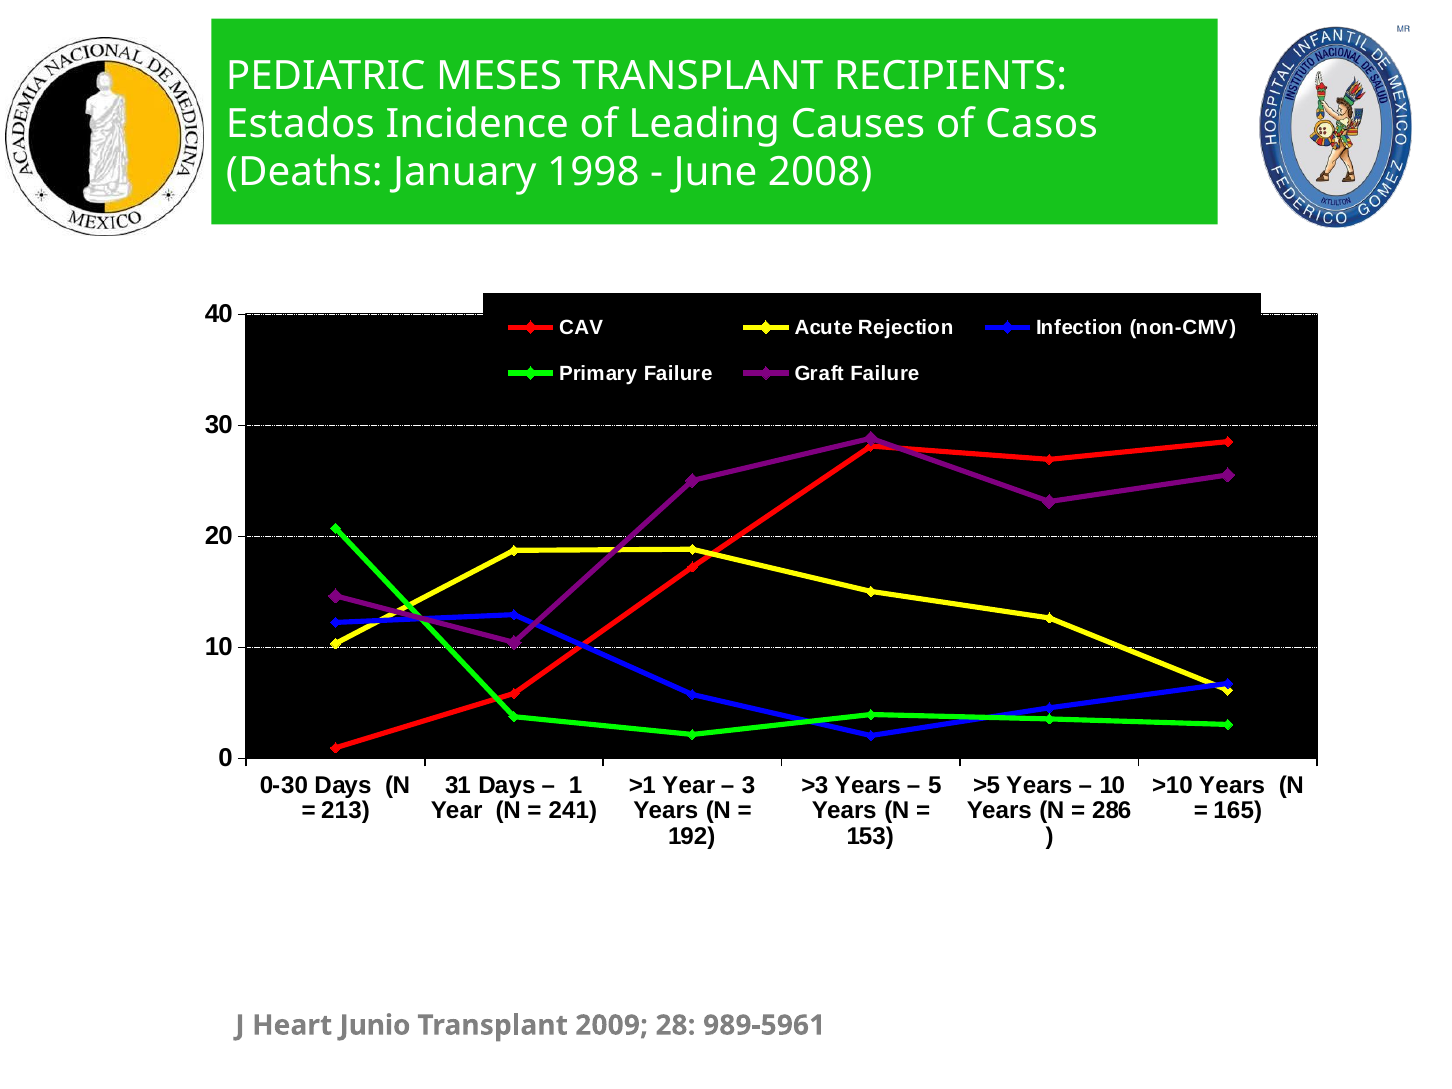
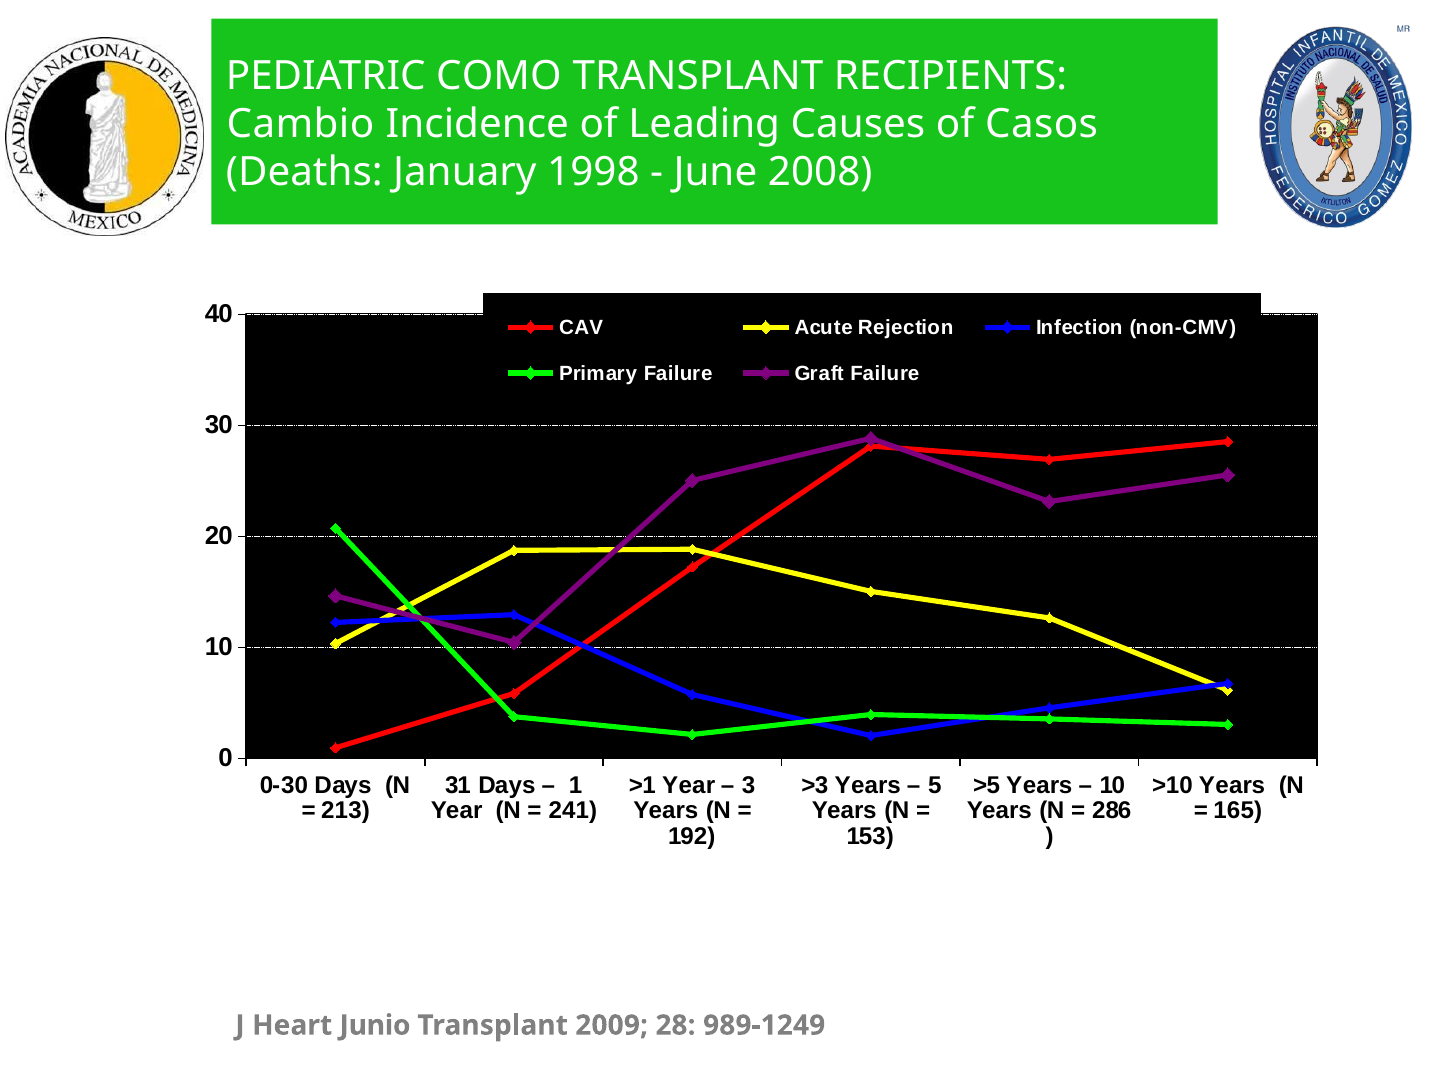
MESES: MESES -> COMO
Estados: Estados -> Cambio
989-5961: 989-5961 -> 989-1249
